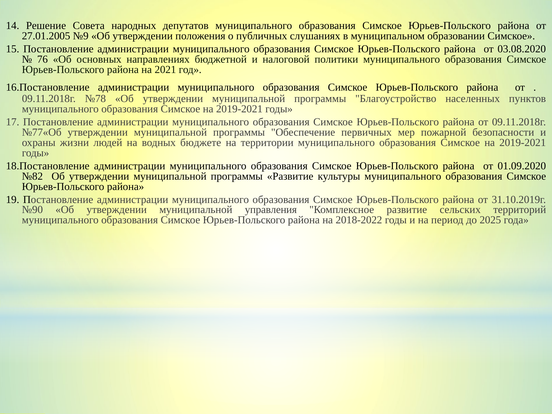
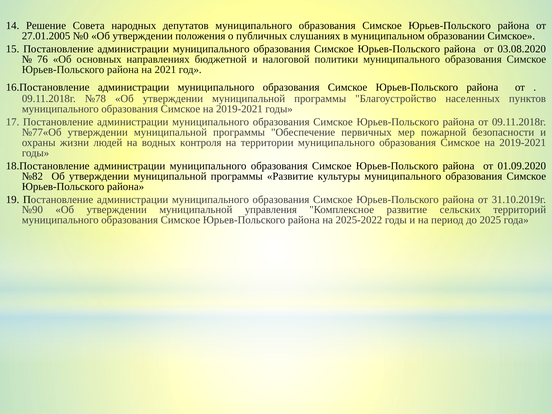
№9: №9 -> №0
бюджете: бюджете -> контроля
2018-2022: 2018-2022 -> 2025-2022
